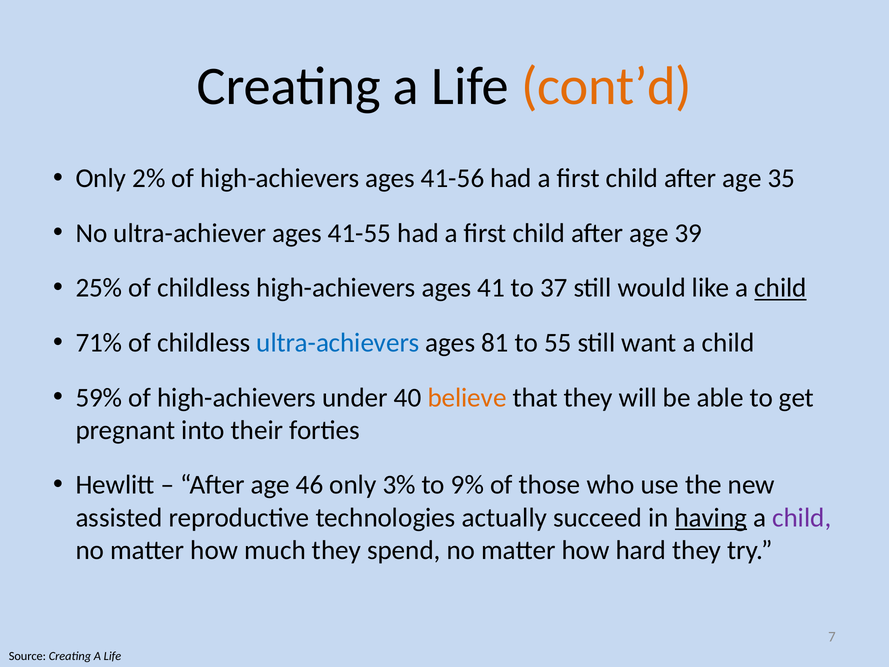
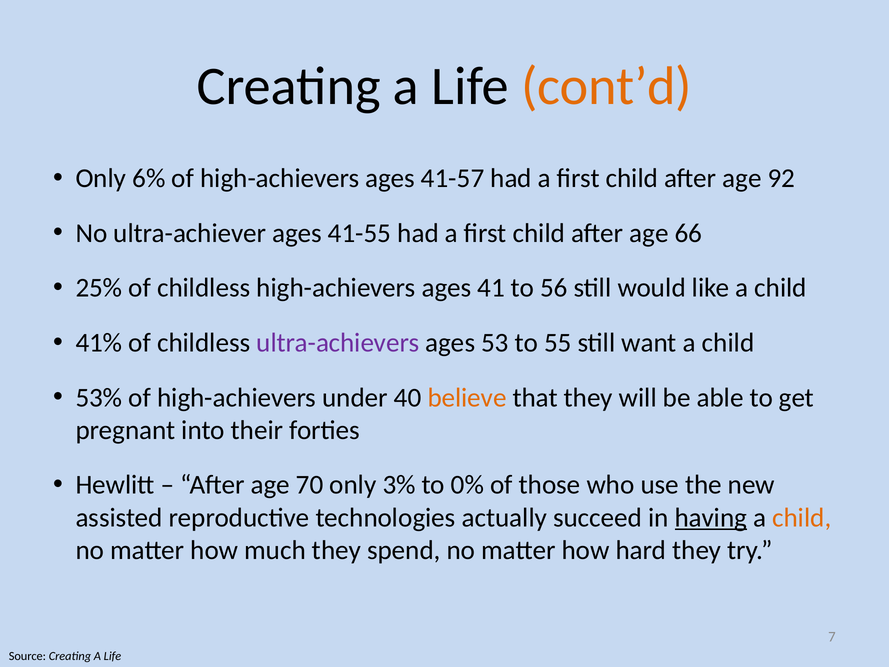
2%: 2% -> 6%
41-56: 41-56 -> 41-57
35: 35 -> 92
39: 39 -> 66
37: 37 -> 56
child at (781, 288) underline: present -> none
71%: 71% -> 41%
ultra-achievers colour: blue -> purple
81: 81 -> 53
59%: 59% -> 53%
46: 46 -> 70
9%: 9% -> 0%
child at (802, 517) colour: purple -> orange
